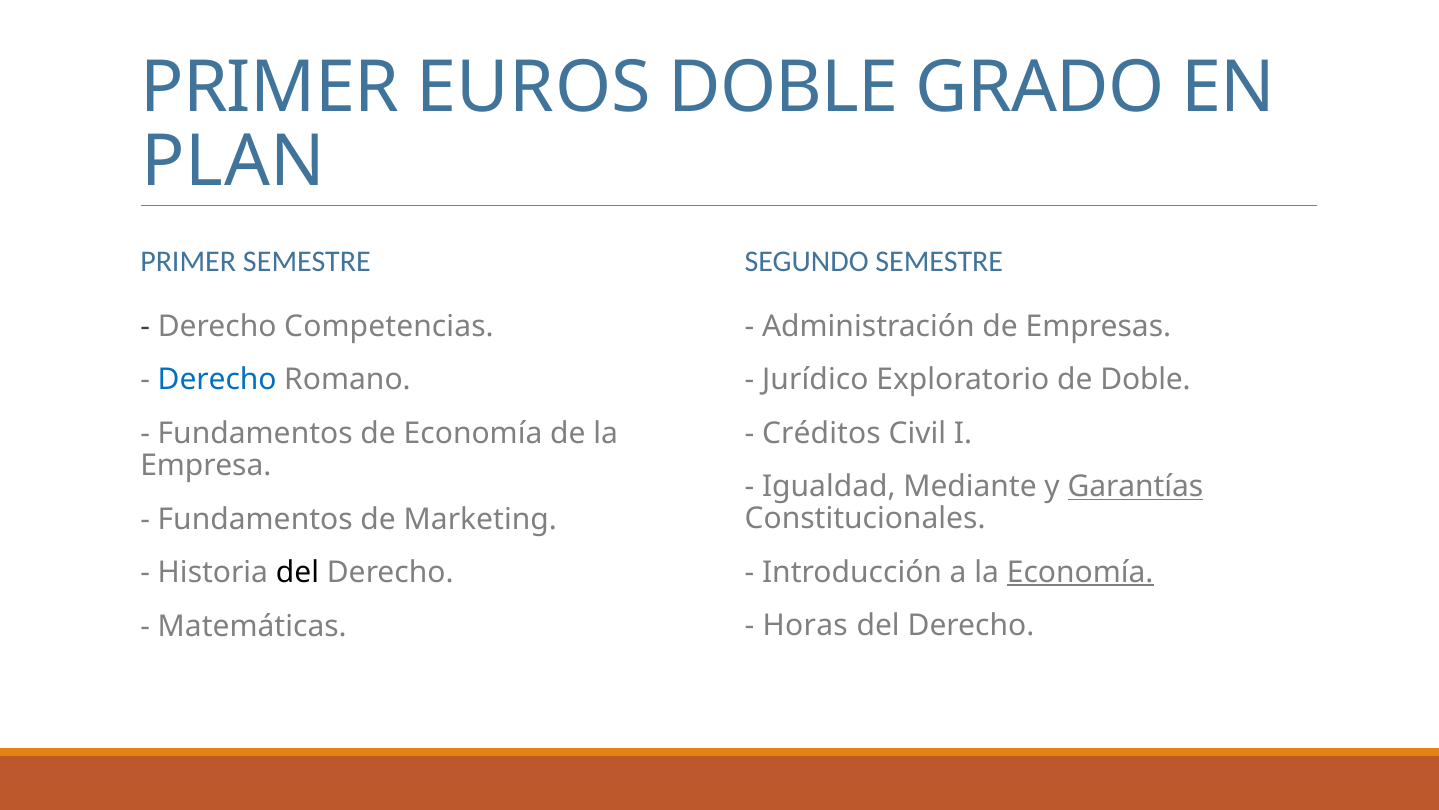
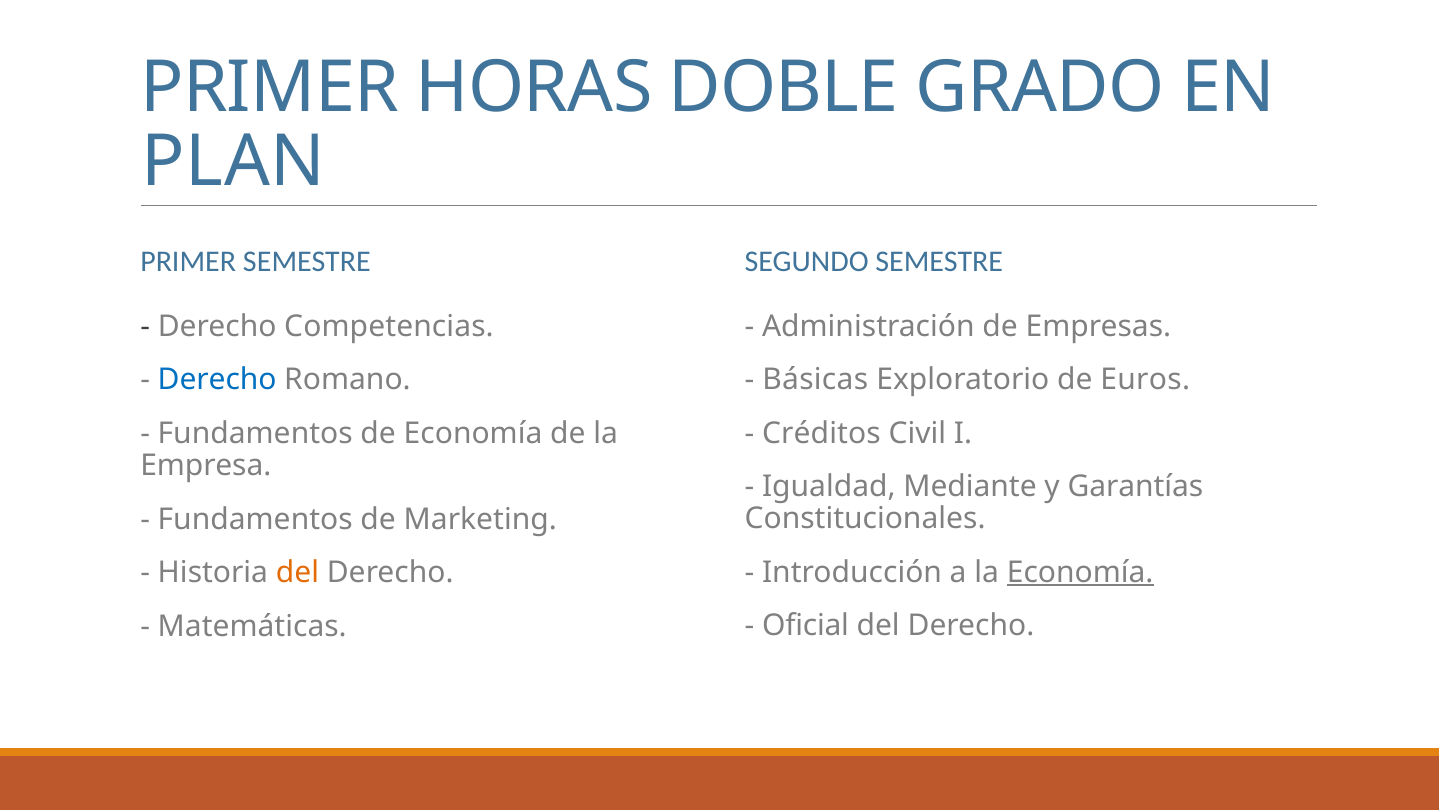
EUROS: EUROS -> HORAS
Jurídico: Jurídico -> Básicas
de Doble: Doble -> Euros
Garantías underline: present -> none
del at (297, 572) colour: black -> orange
Horas: Horas -> Oficial
